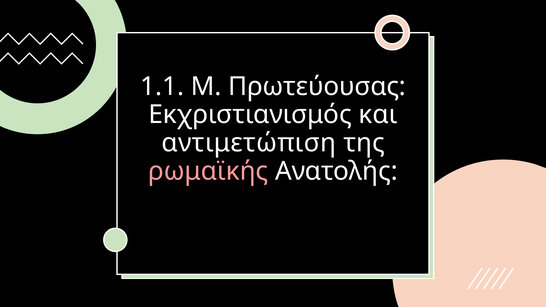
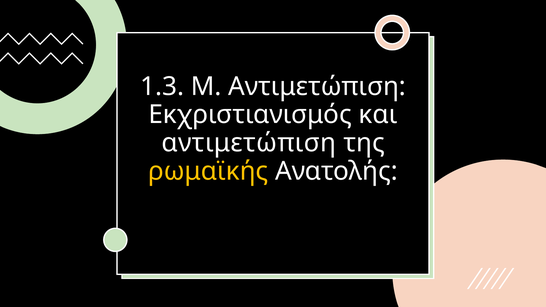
1.1: 1.1 -> 1.3
Μ Πρωτεύουσας: Πρωτεύουσας -> Αντιμετώπιση
ρωμαϊκής colour: pink -> yellow
